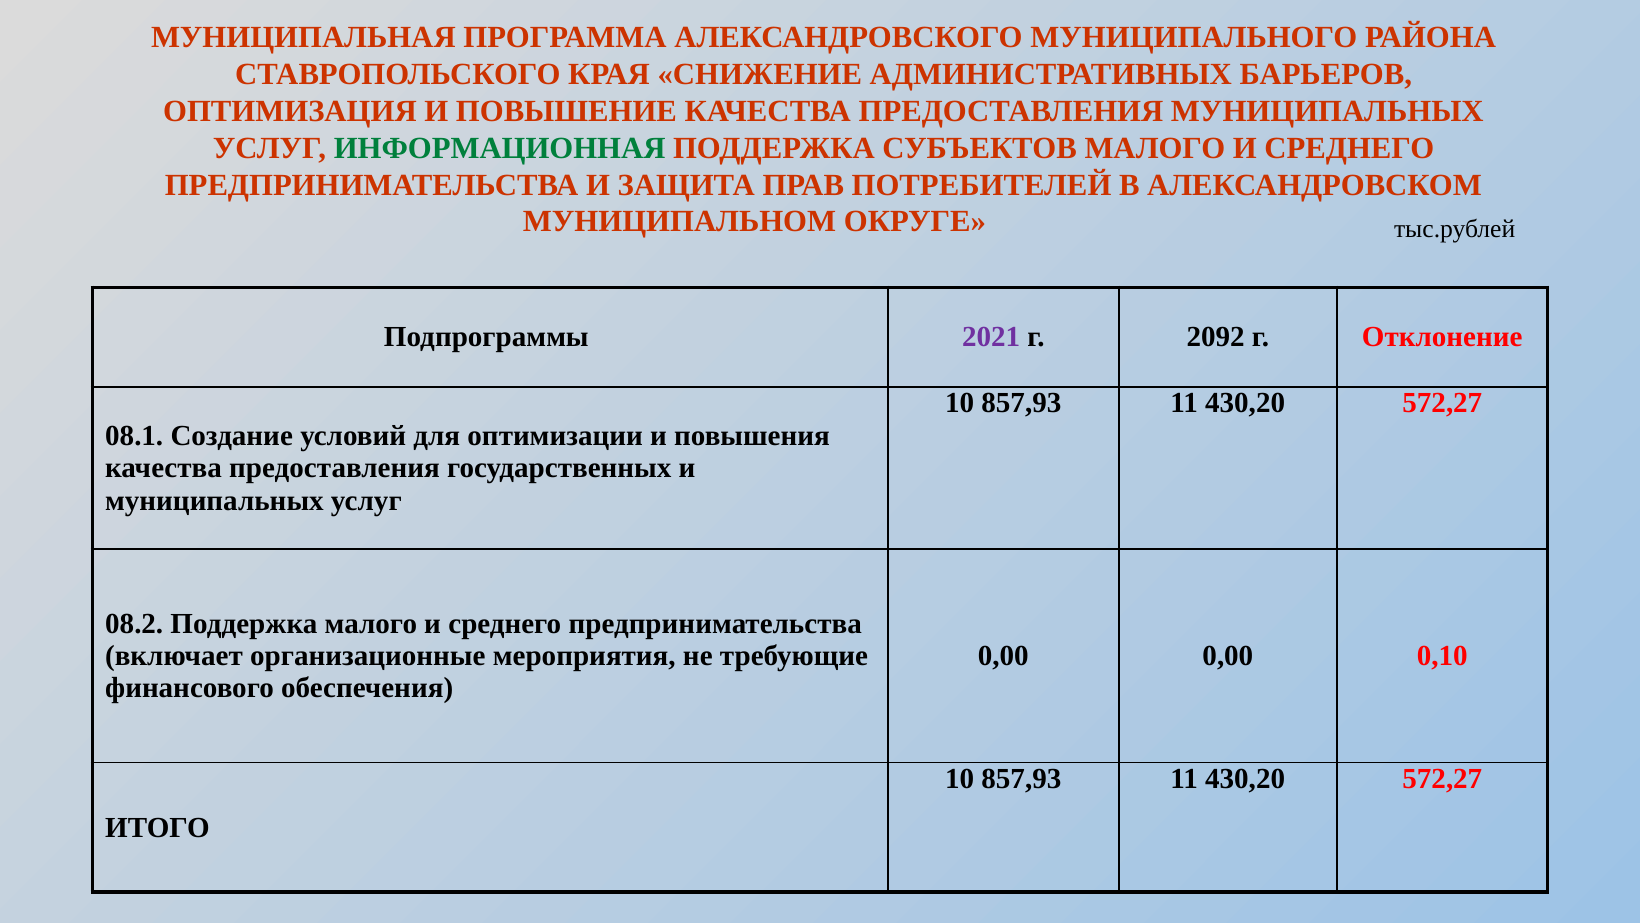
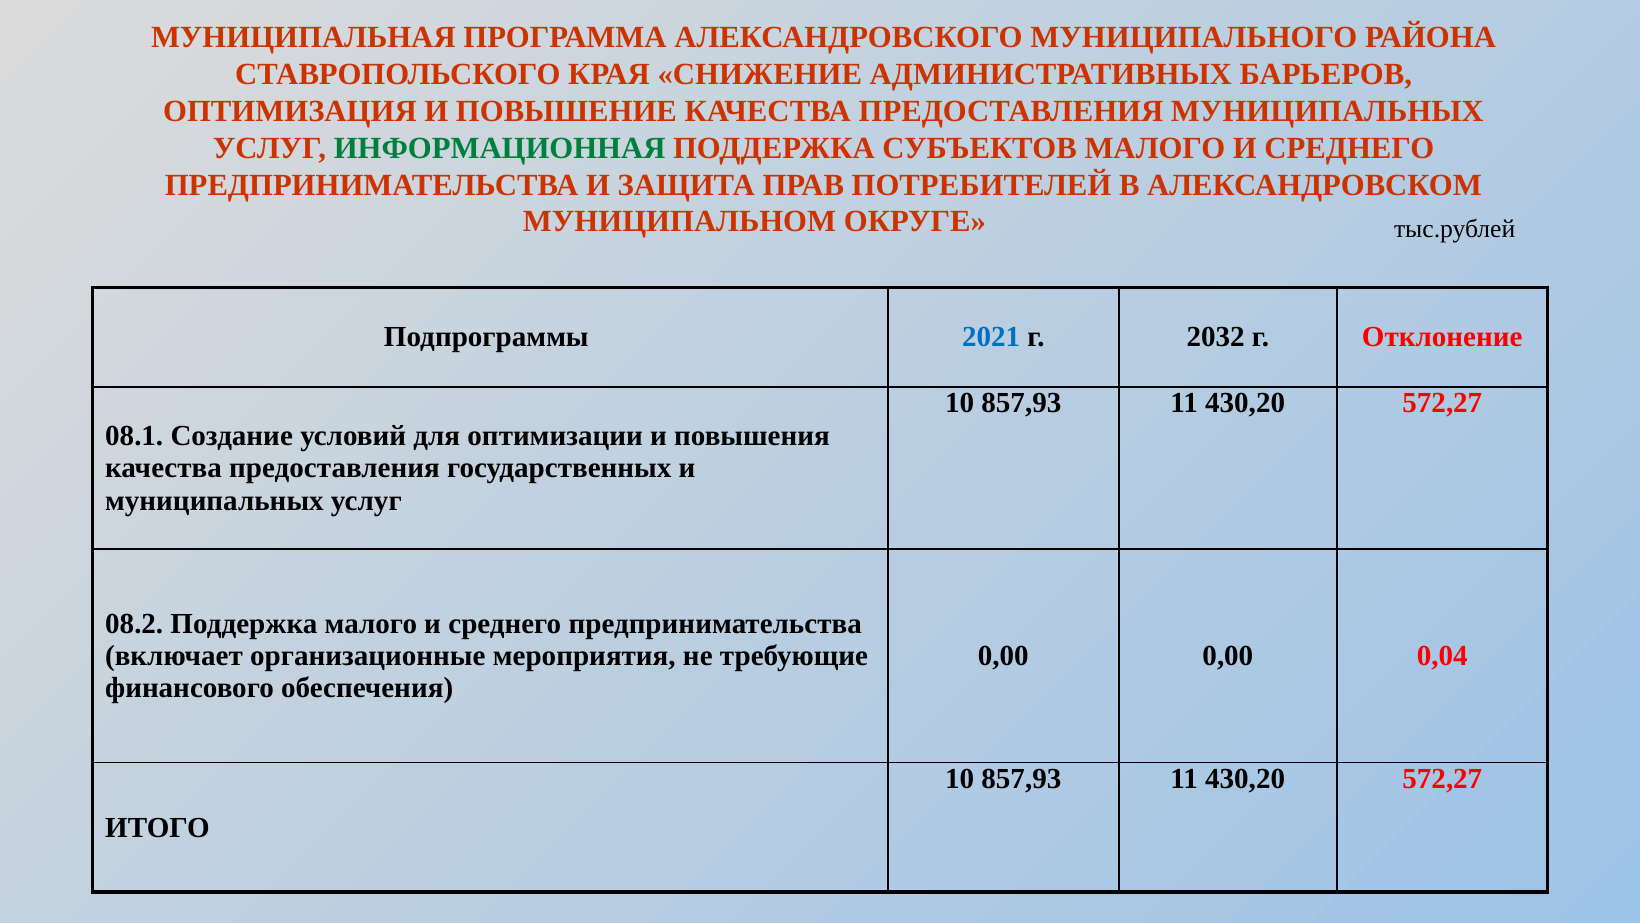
2021 colour: purple -> blue
2092: 2092 -> 2032
0,10: 0,10 -> 0,04
